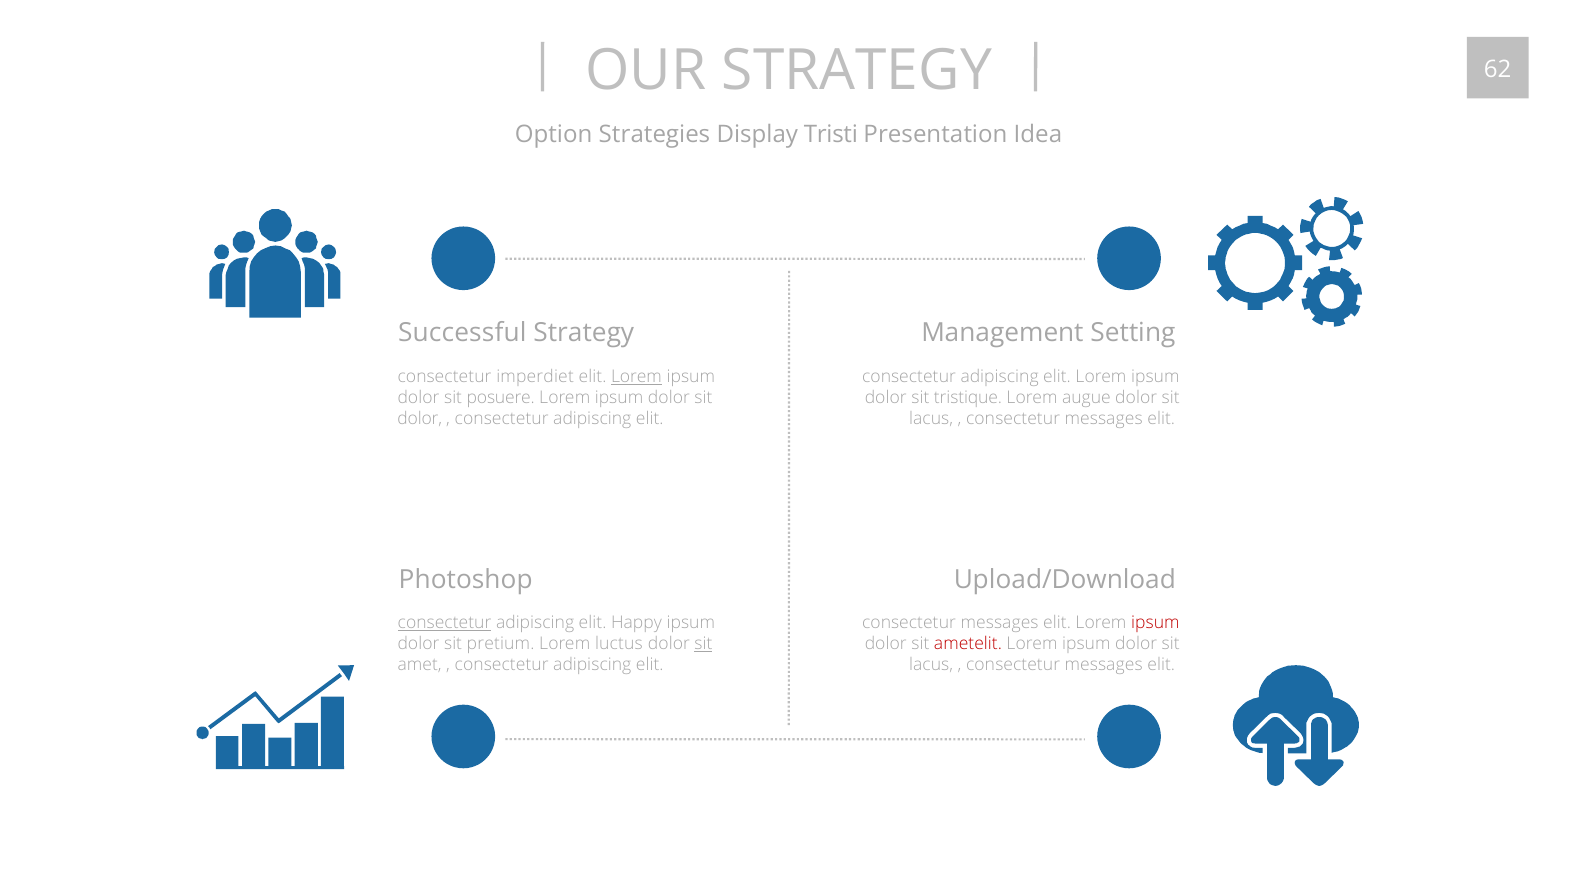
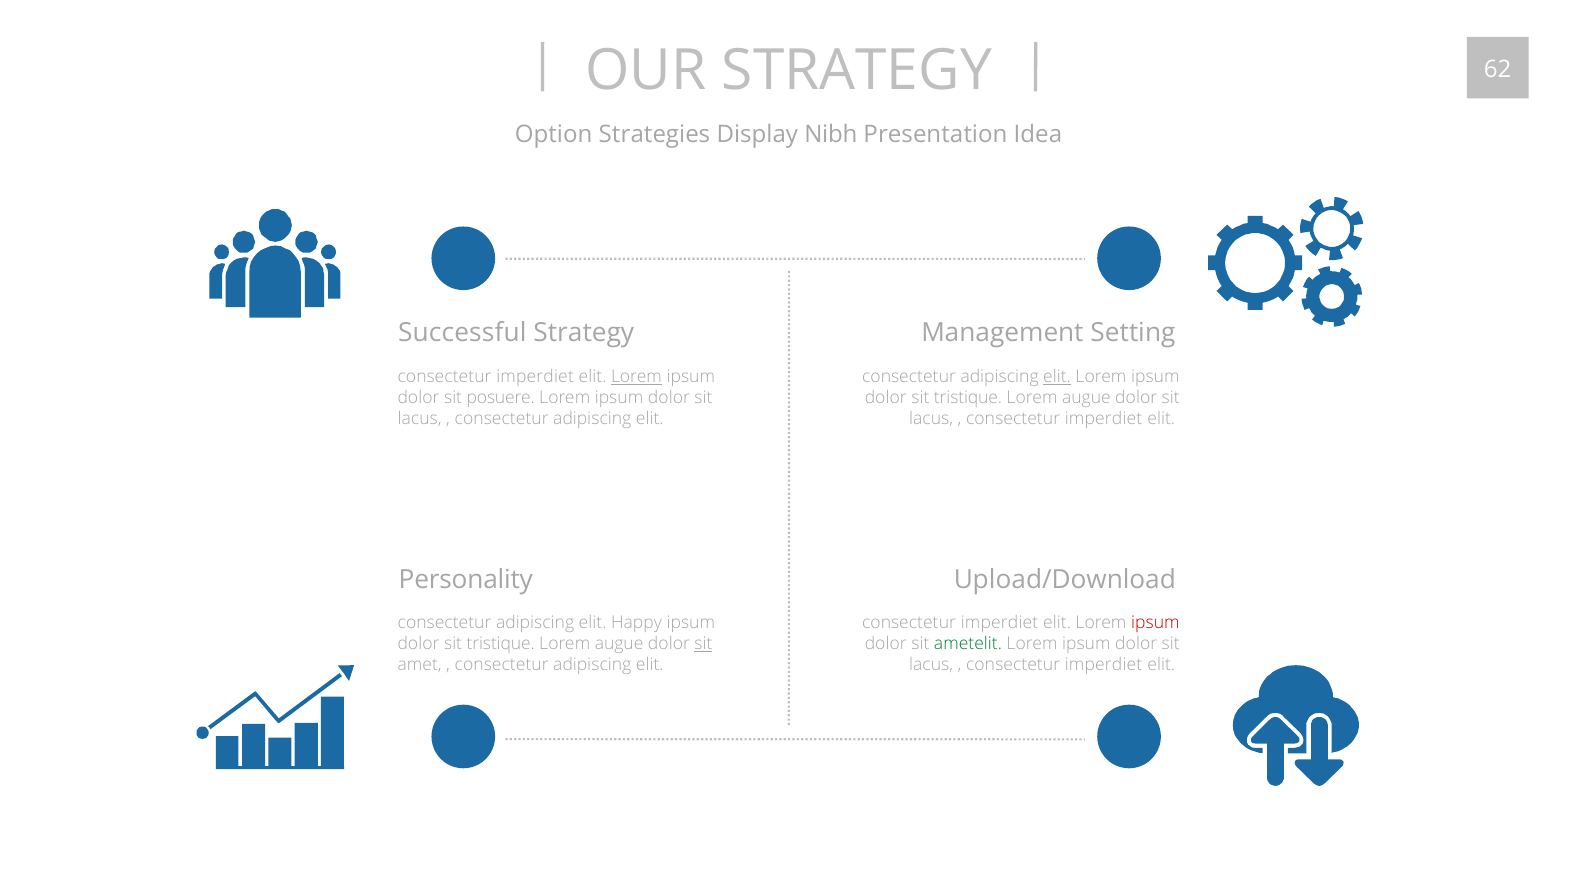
Tristi: Tristi -> Nibh
elit at (1057, 377) underline: none -> present
dolor at (420, 419): dolor -> lacus
messages at (1104, 419): messages -> imperdiet
Photoshop: Photoshop -> Personality
consectetur at (445, 623) underline: present -> none
messages at (1000, 623): messages -> imperdiet
pretium at (501, 644): pretium -> tristique
luctus at (619, 644): luctus -> augue
ametelit colour: red -> green
messages at (1104, 665): messages -> imperdiet
